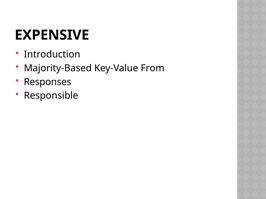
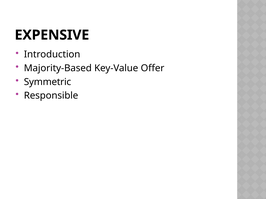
From: From -> Offer
Responses: Responses -> Symmetric
